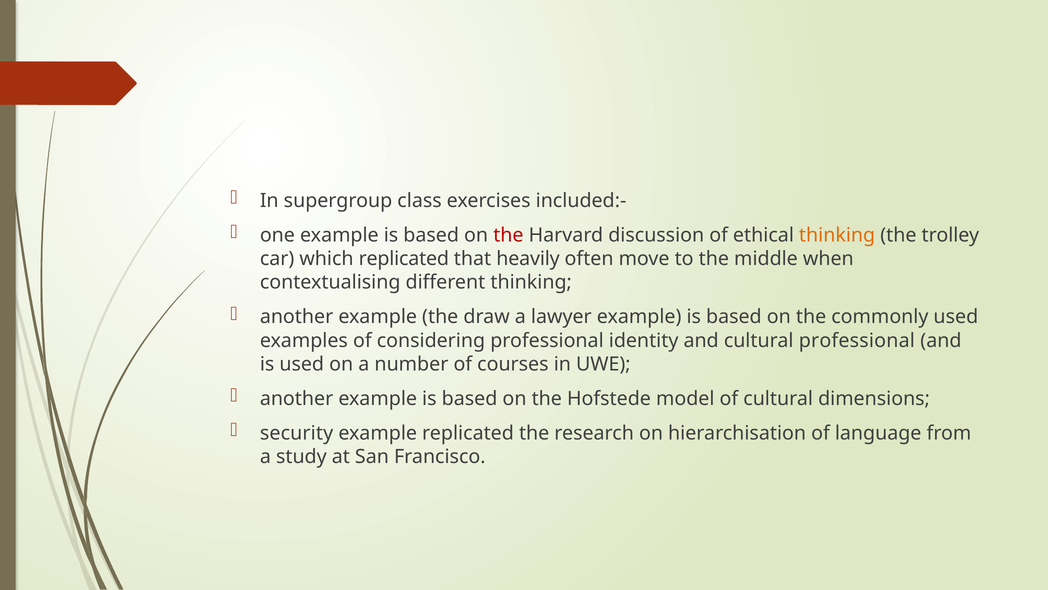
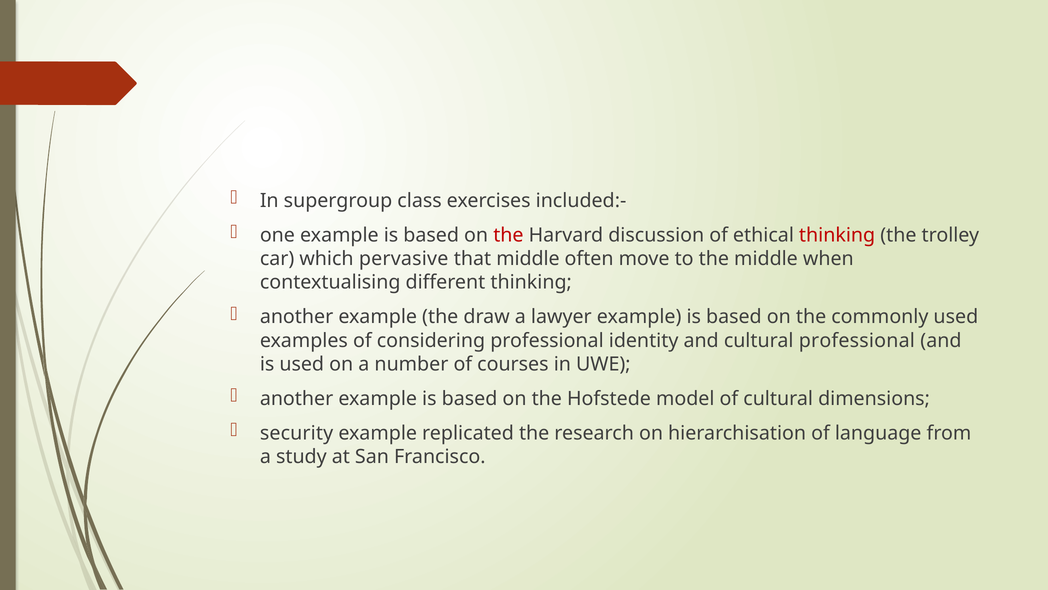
thinking at (837, 235) colour: orange -> red
which replicated: replicated -> pervasive
that heavily: heavily -> middle
